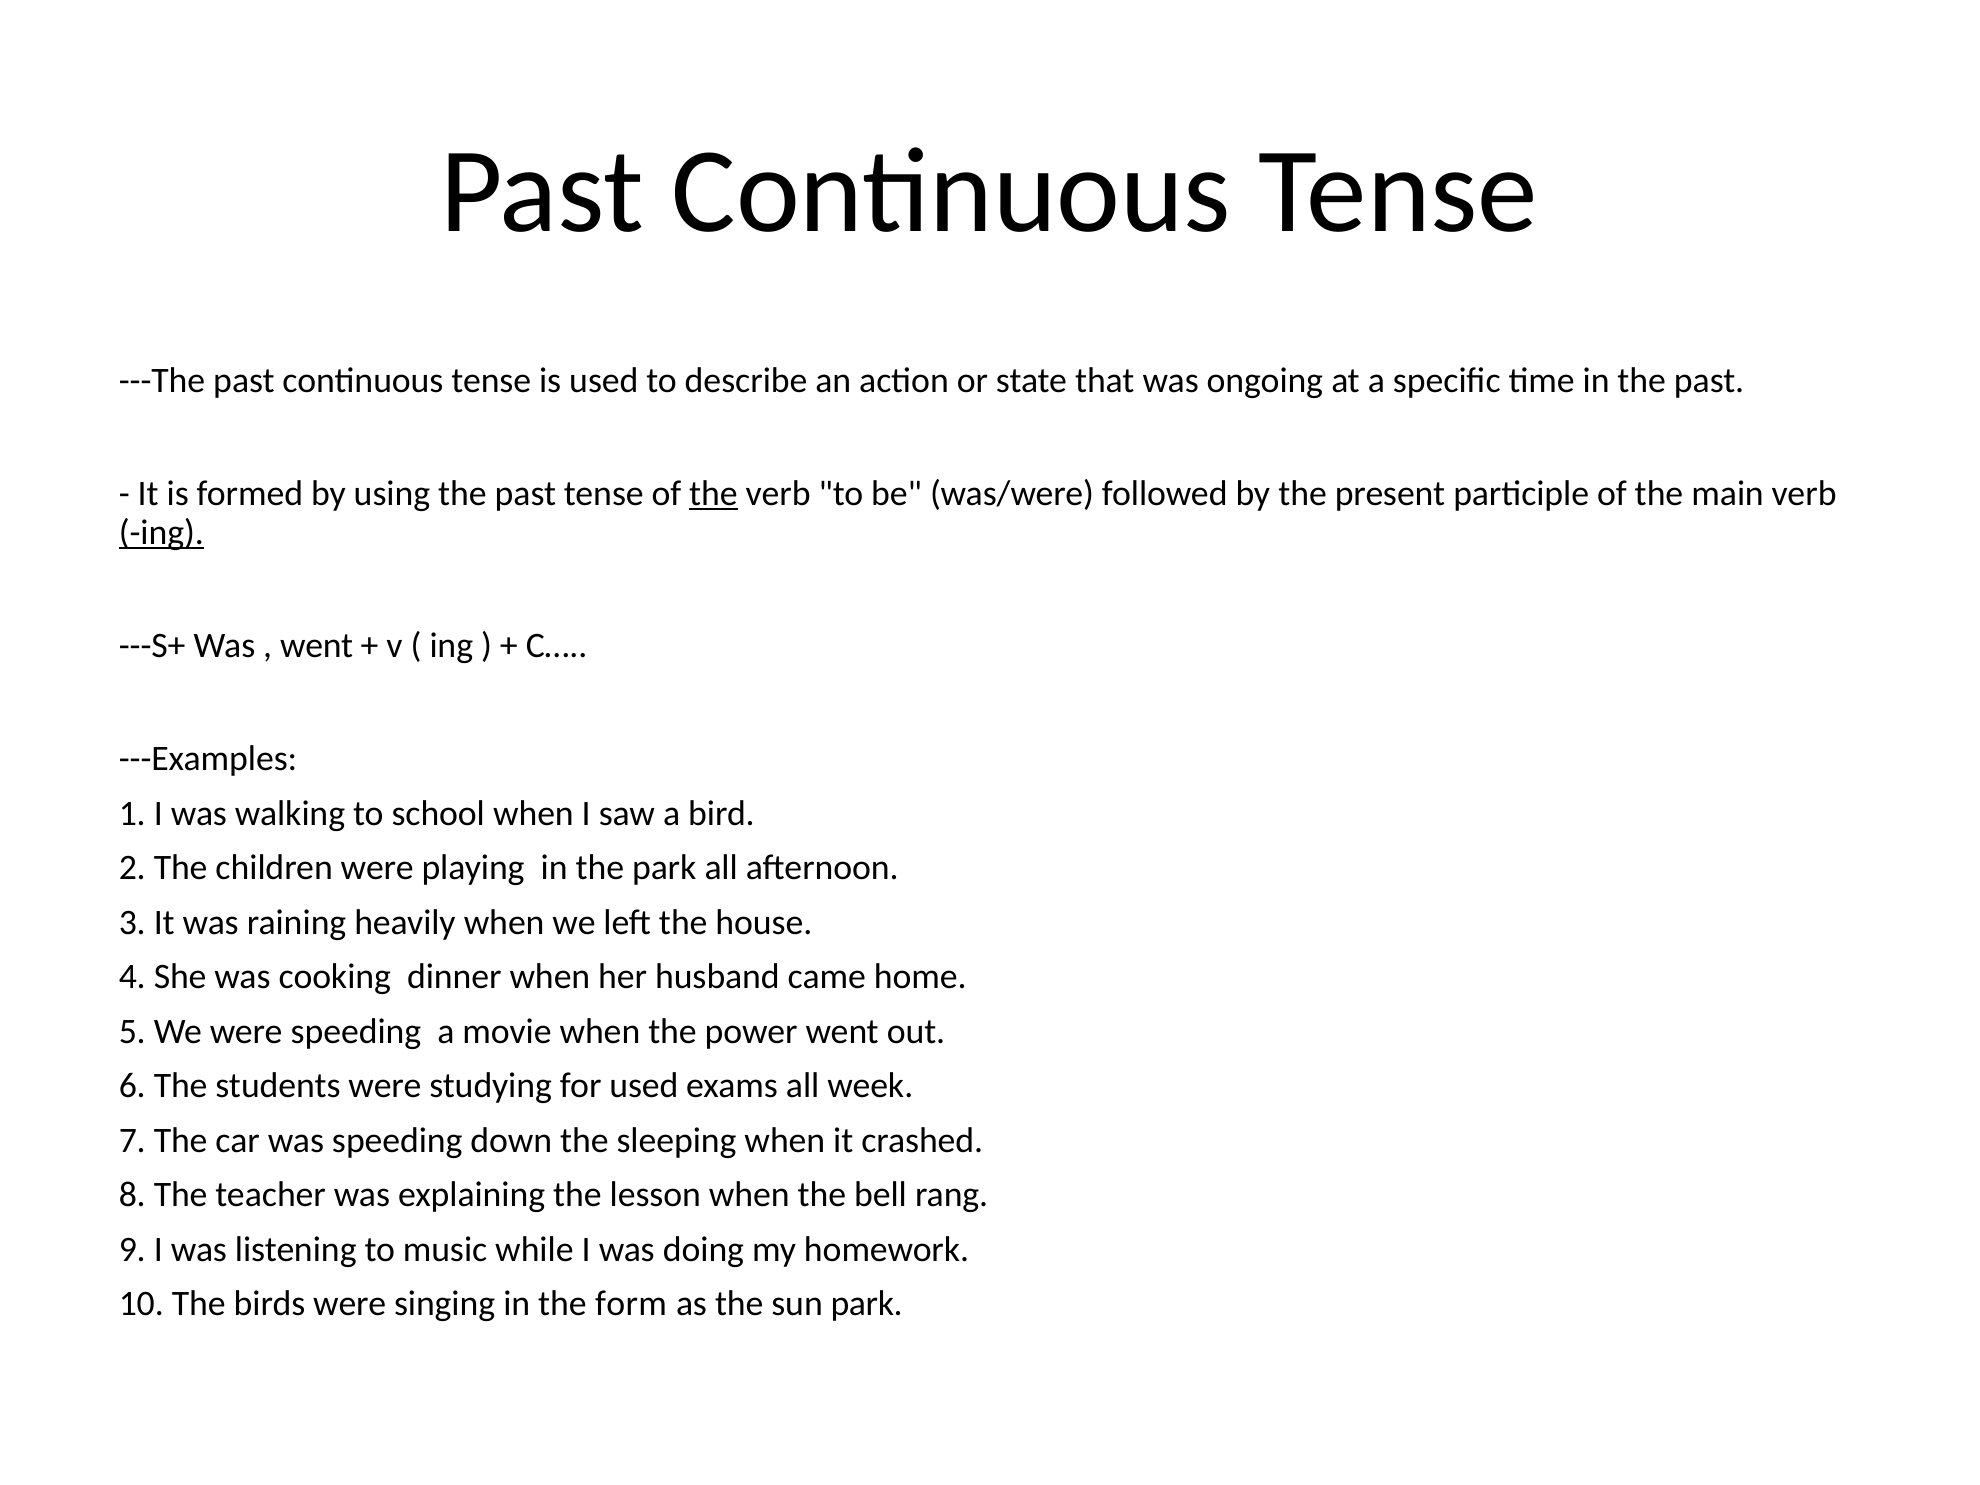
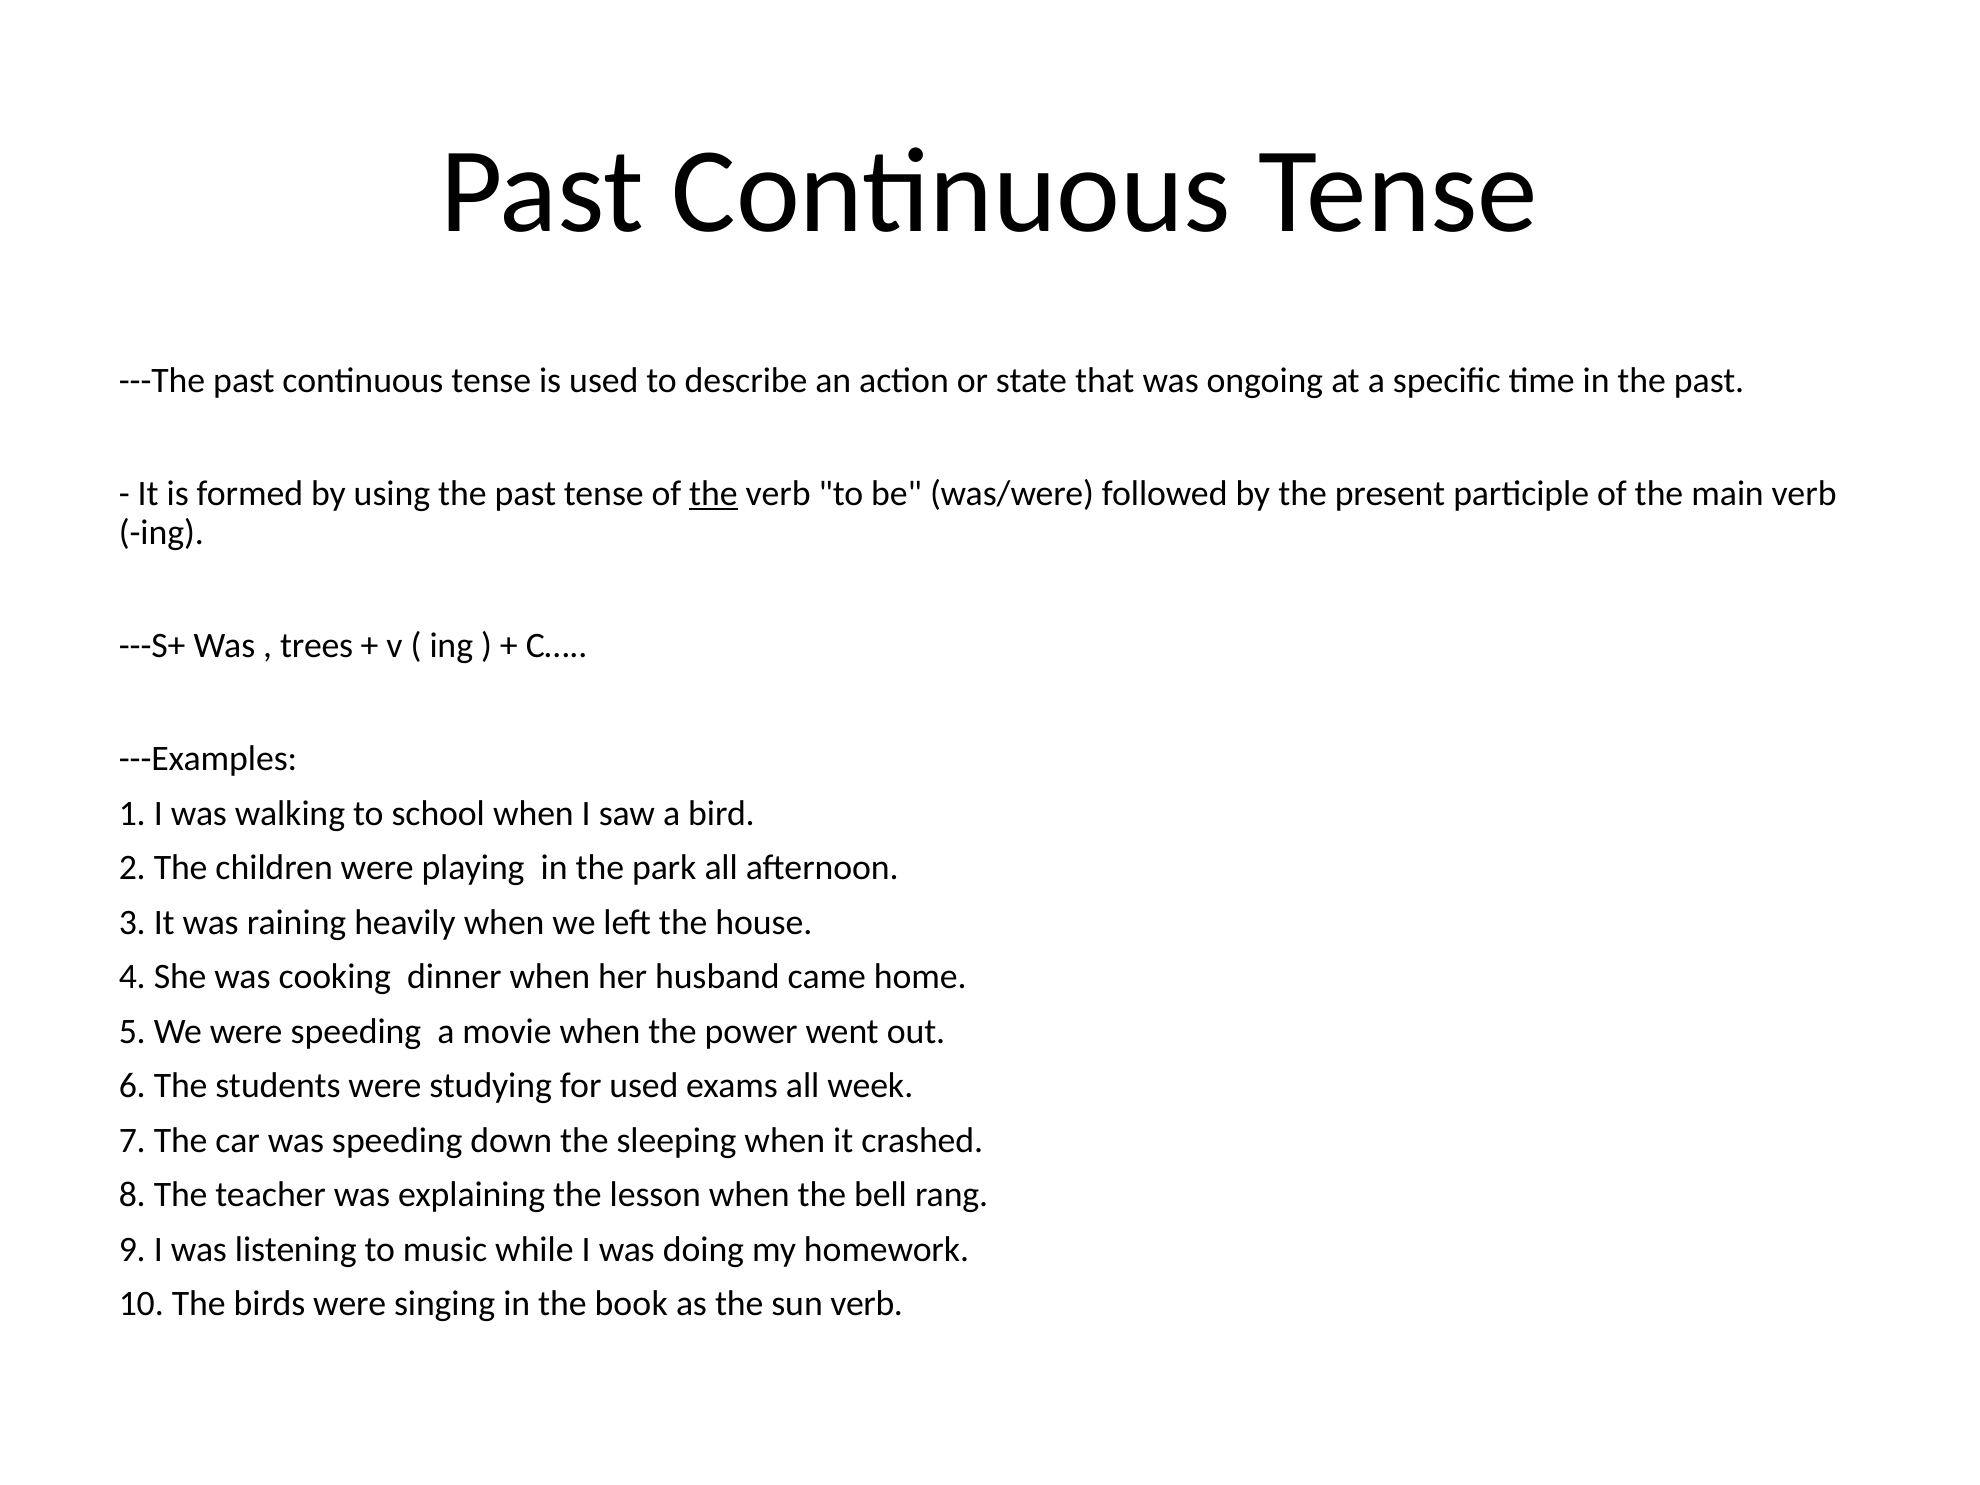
ing at (161, 532) underline: present -> none
went at (317, 646): went -> trees
form: form -> book
sun park: park -> verb
